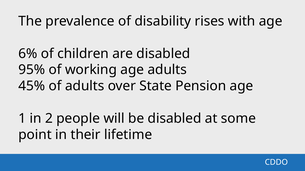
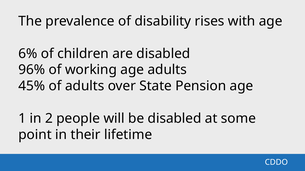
95%: 95% -> 96%
